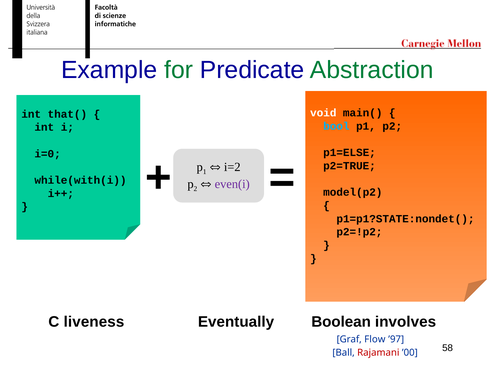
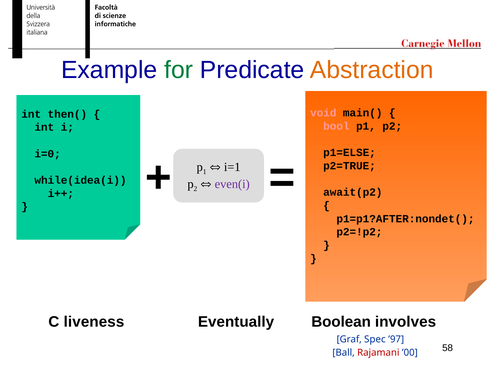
Abstraction colour: green -> orange
void colour: white -> pink
that(: that( -> then(
bool colour: light blue -> pink
i=2: i=2 -> i=1
while(with(i: while(with(i -> while(idea(i
model(p2: model(p2 -> await(p2
p1=p1?STATE:nondet(: p1=p1?STATE:nondet( -> p1=p1?AFTER:nondet(
Flow: Flow -> Spec
